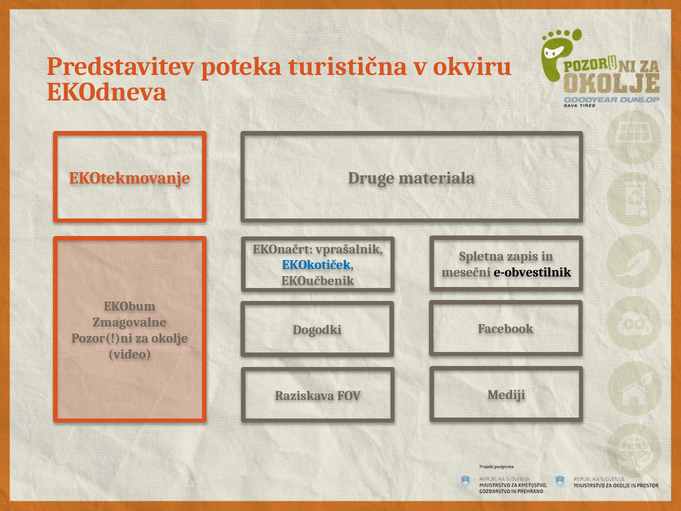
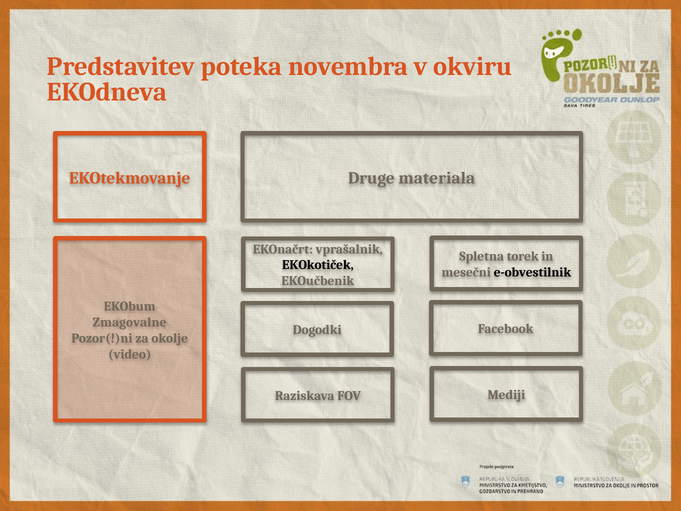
turistična: turistična -> novembra
zapis: zapis -> torek
EKOkotiček colour: blue -> black
